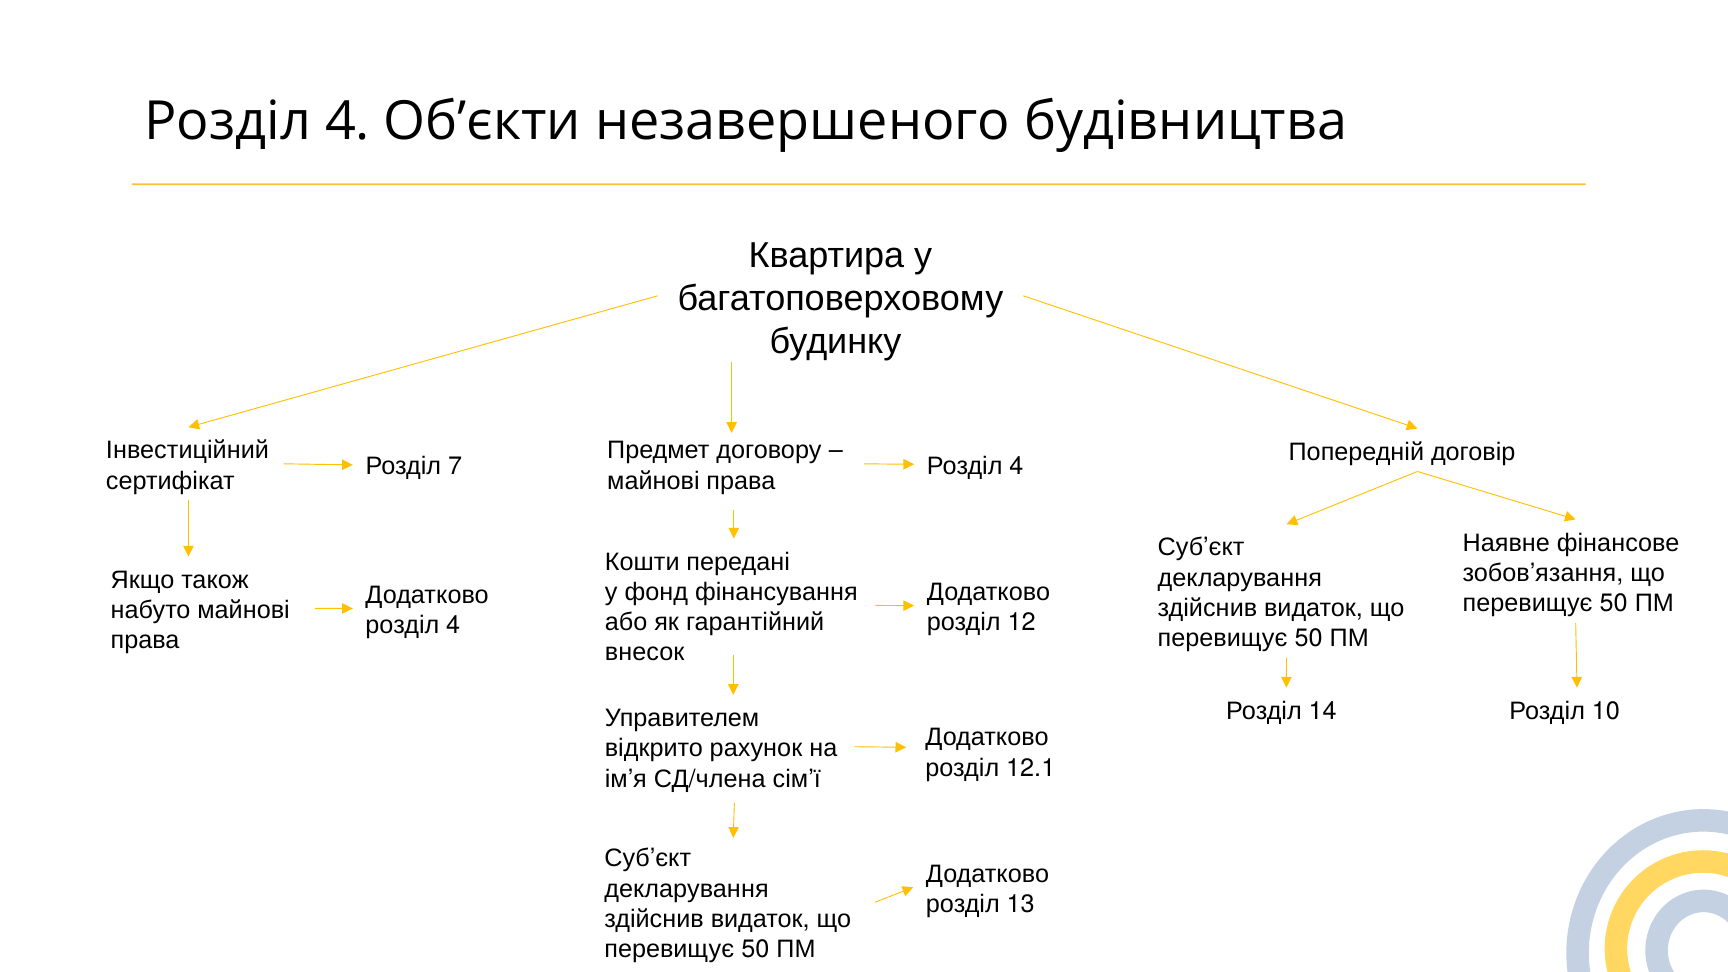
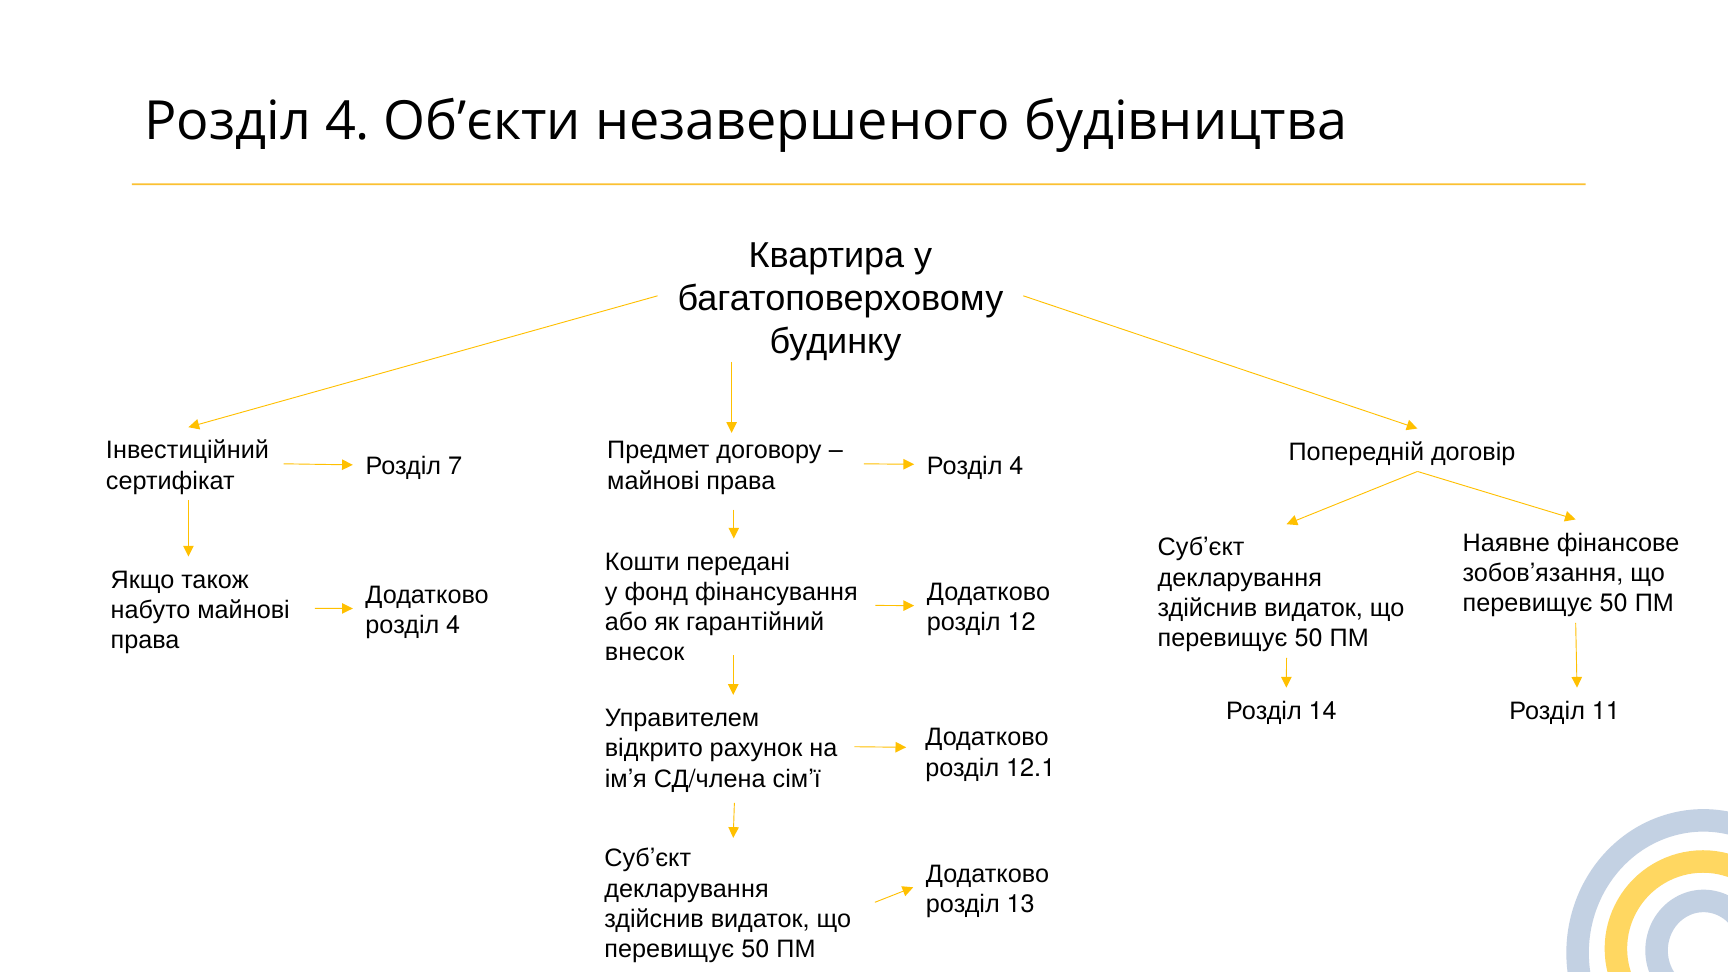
10: 10 -> 11
